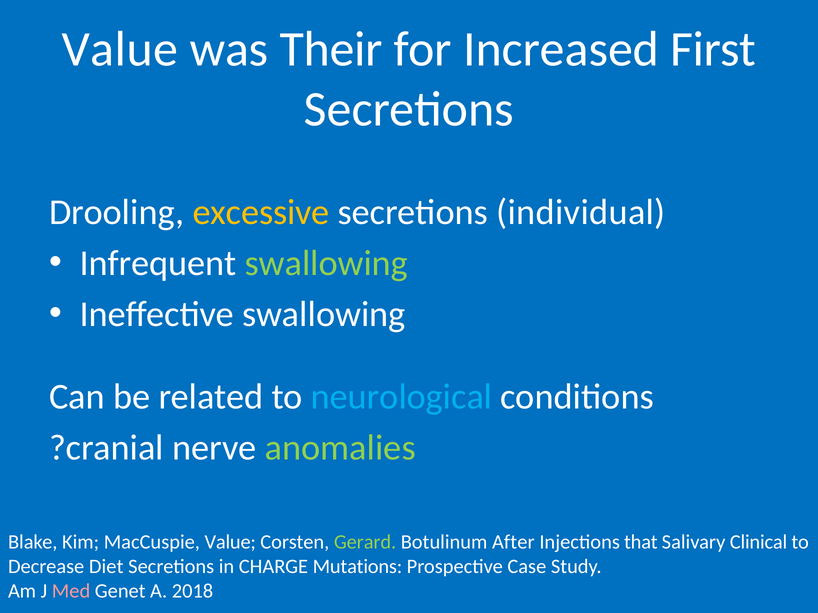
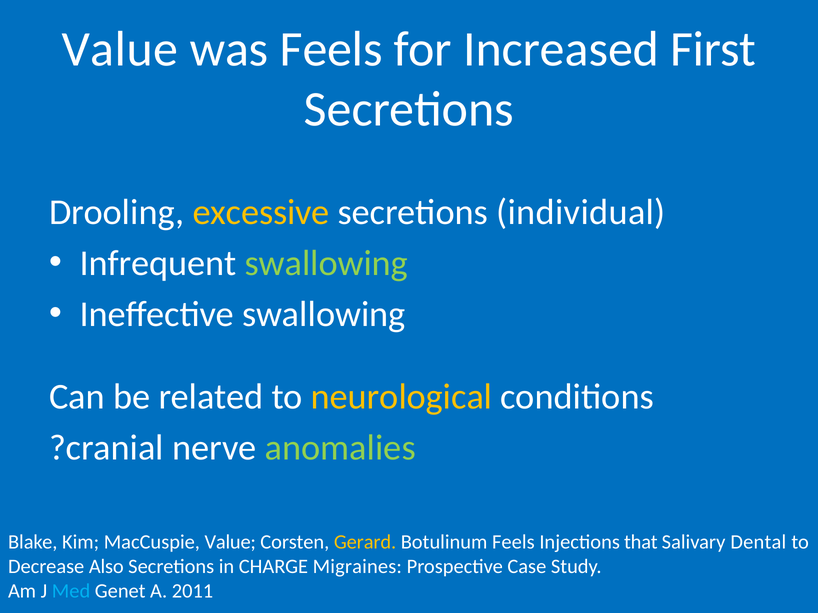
was Their: Their -> Feels
neurological colour: light blue -> yellow
Gerard colour: light green -> yellow
Botulinum After: After -> Feels
Clinical: Clinical -> Dental
Diet: Diet -> Also
Mutations: Mutations -> Migraines
Med colour: pink -> light blue
2018: 2018 -> 2011
